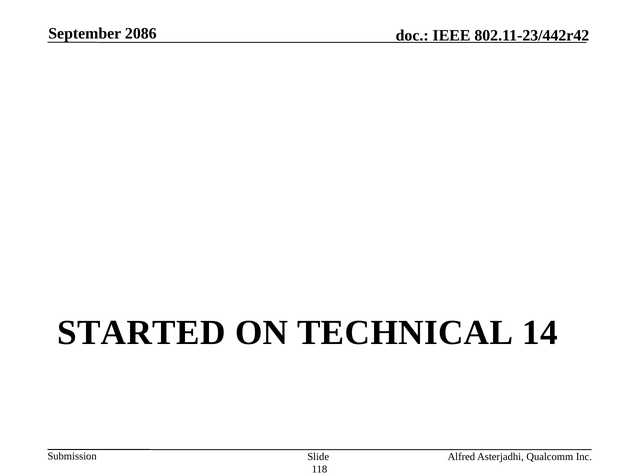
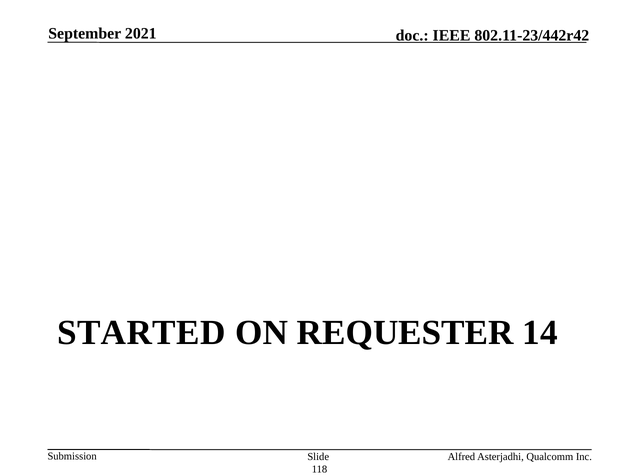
2086: 2086 -> 2021
TECHNICAL: TECHNICAL -> REQUESTER
